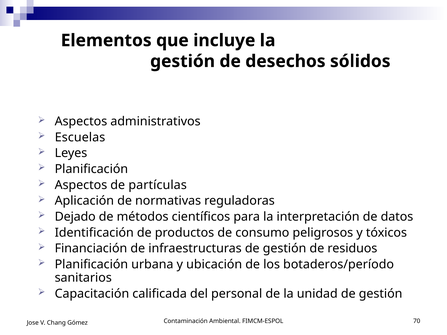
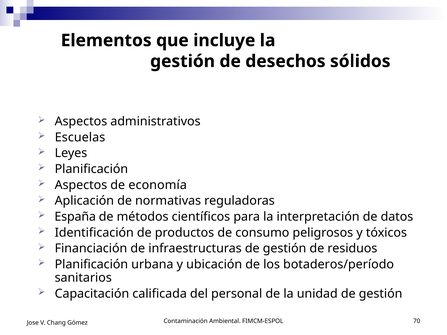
partículas: partículas -> economía
Dejado: Dejado -> España
